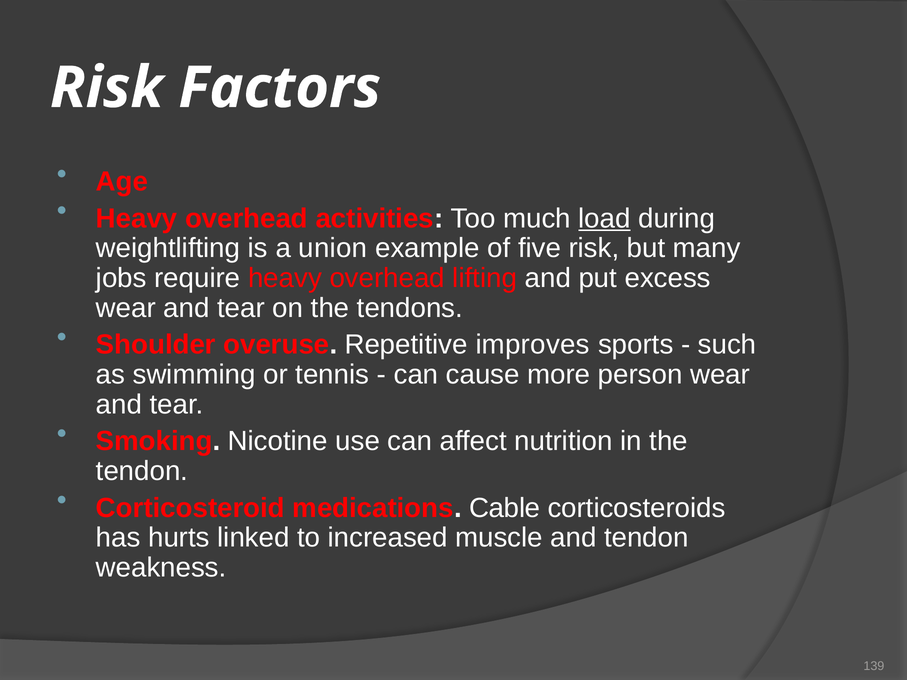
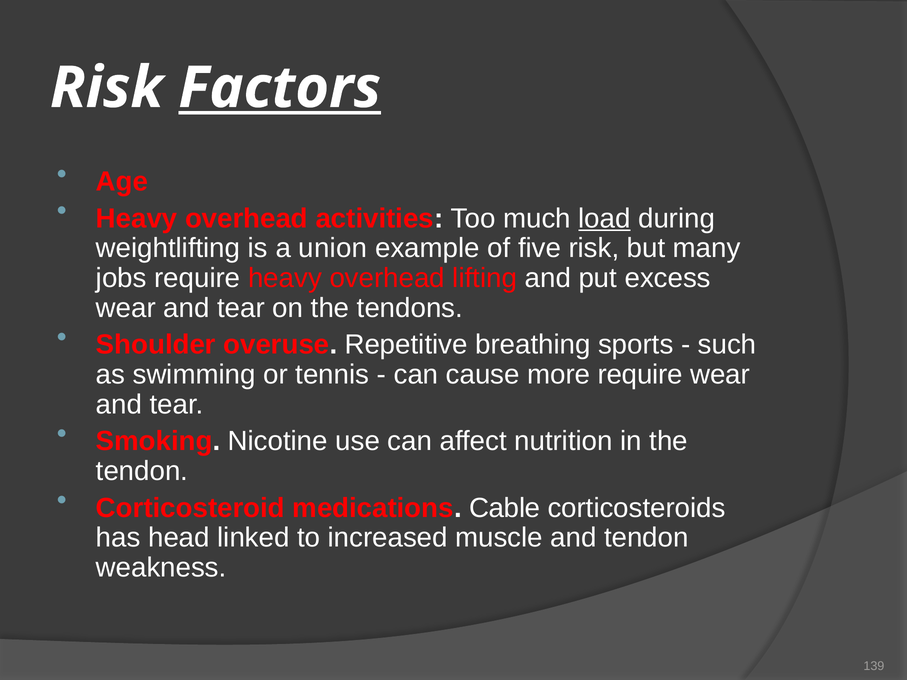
Factors underline: none -> present
improves: improves -> breathing
more person: person -> require
hurts: hurts -> head
